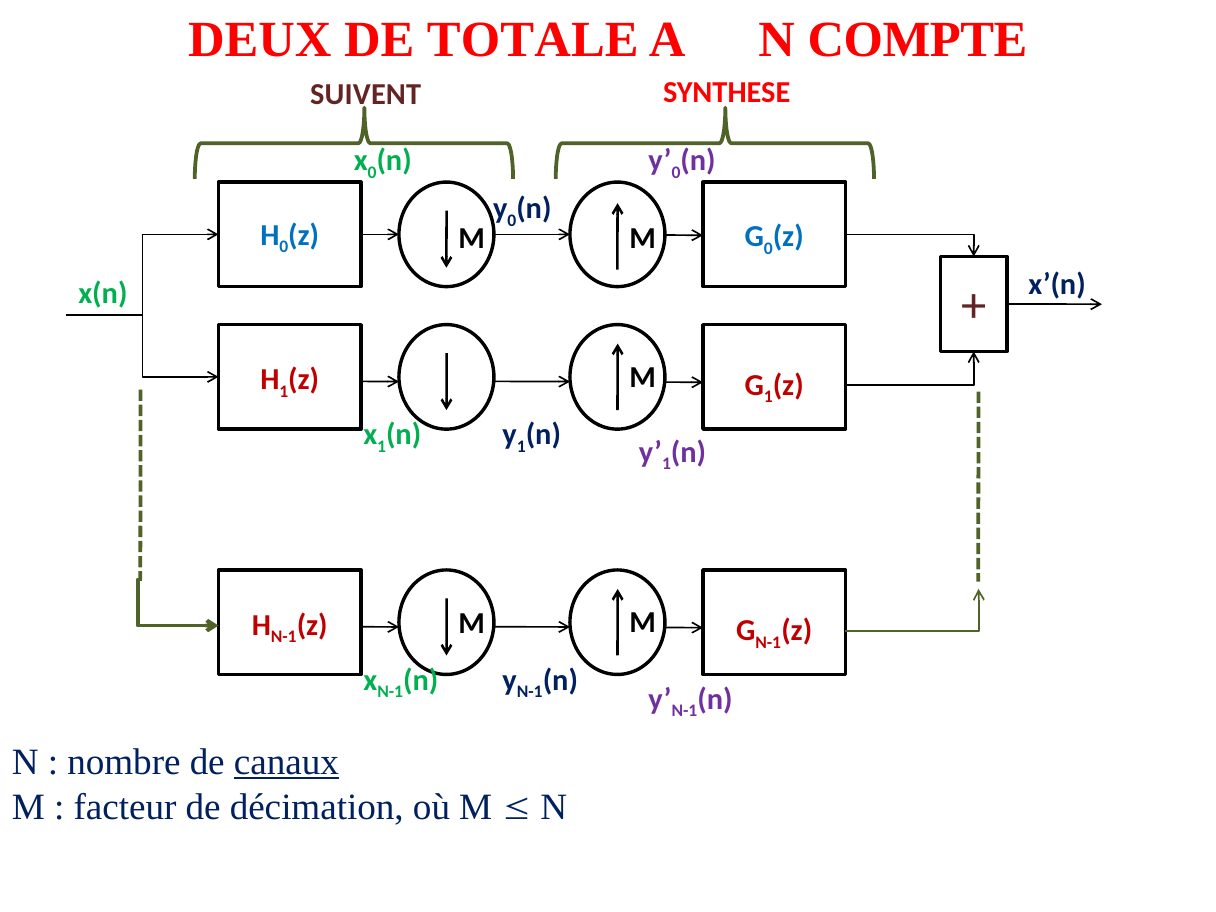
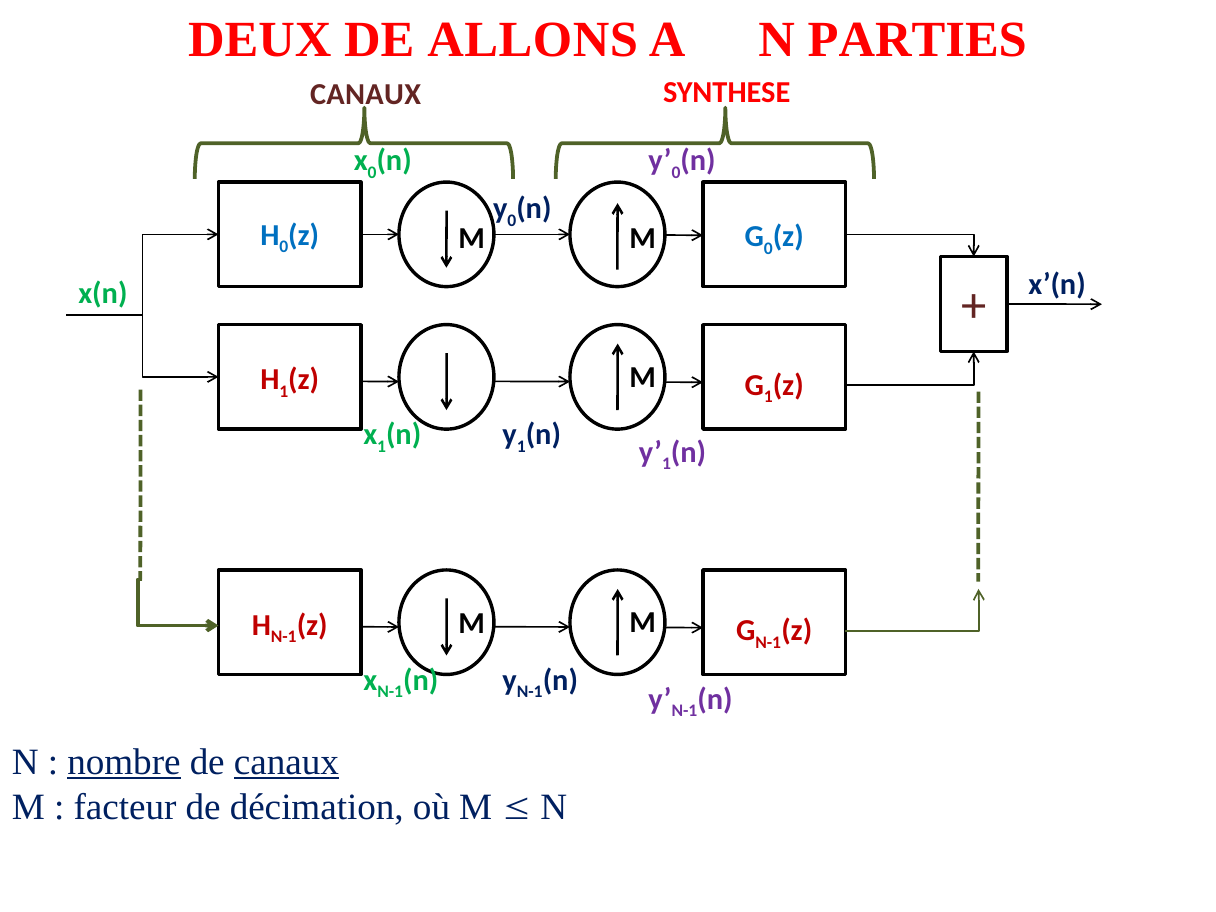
TOTALE: TOTALE -> ALLONS
COMPTE: COMPTE -> PARTIES
SUIVENT at (366, 94): SUIVENT -> CANAUX
nombre underline: none -> present
